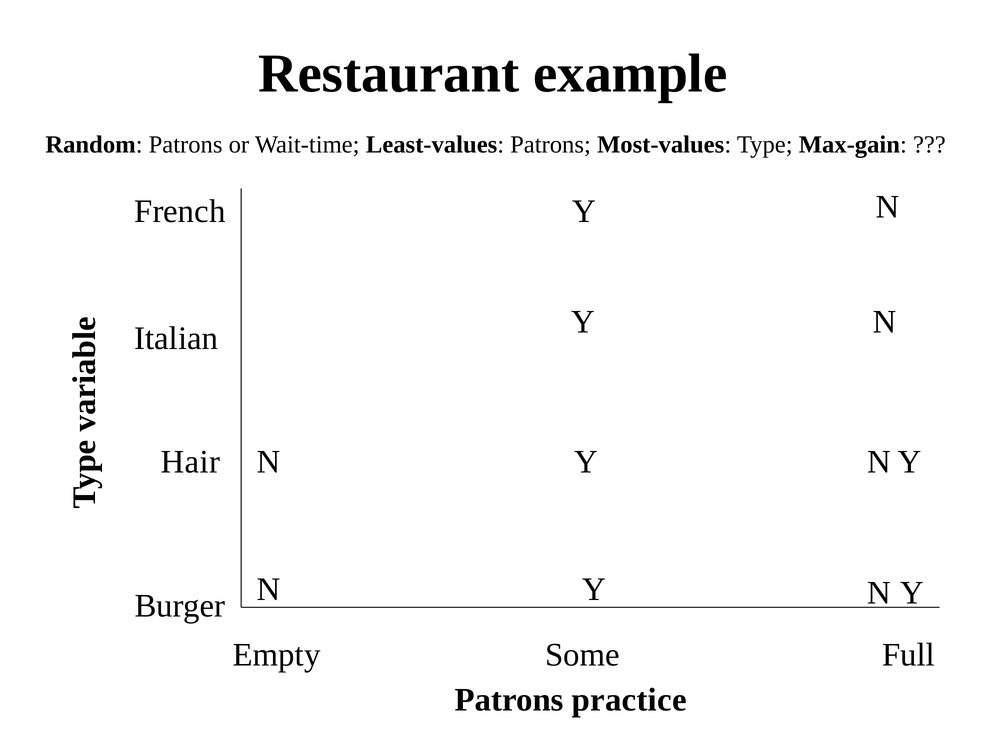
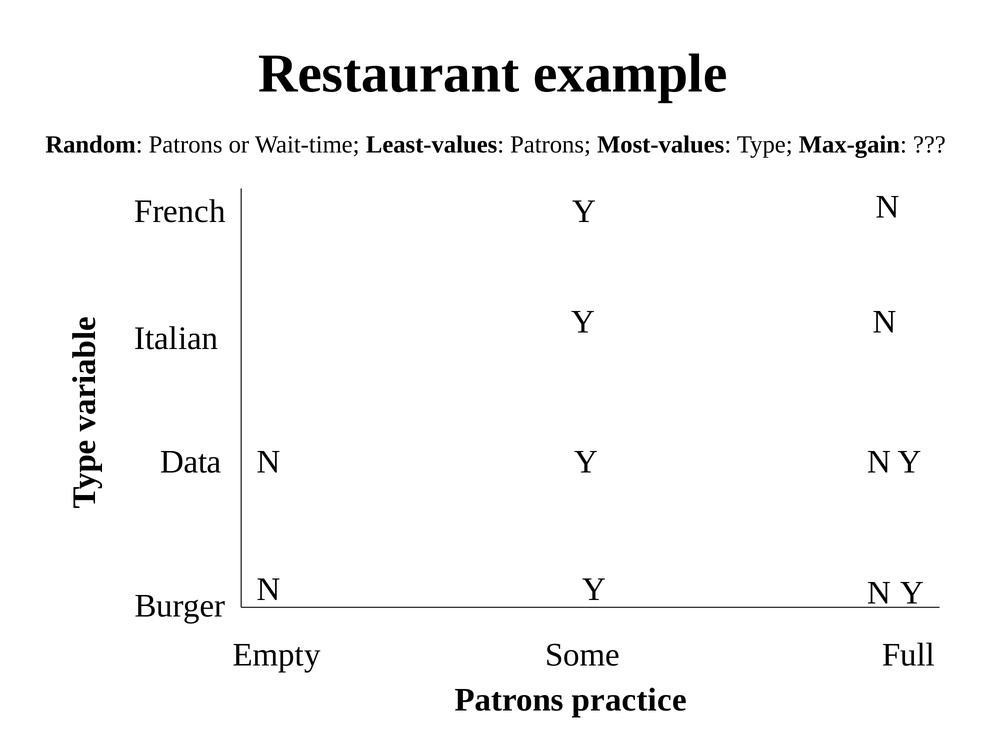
Hair: Hair -> Data
